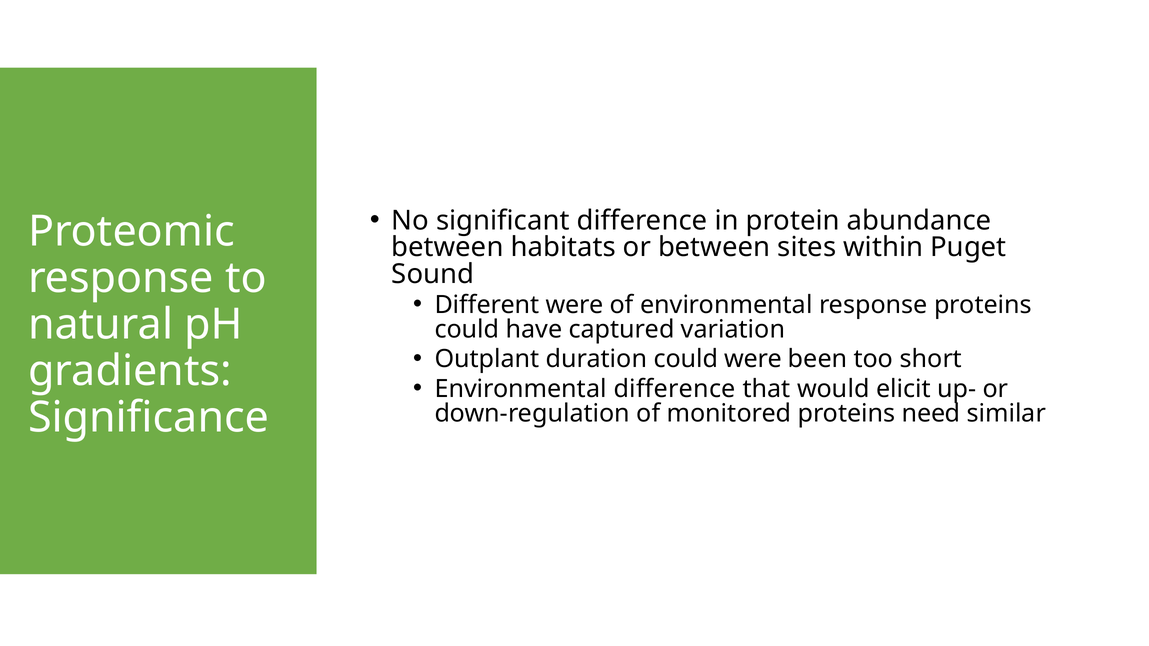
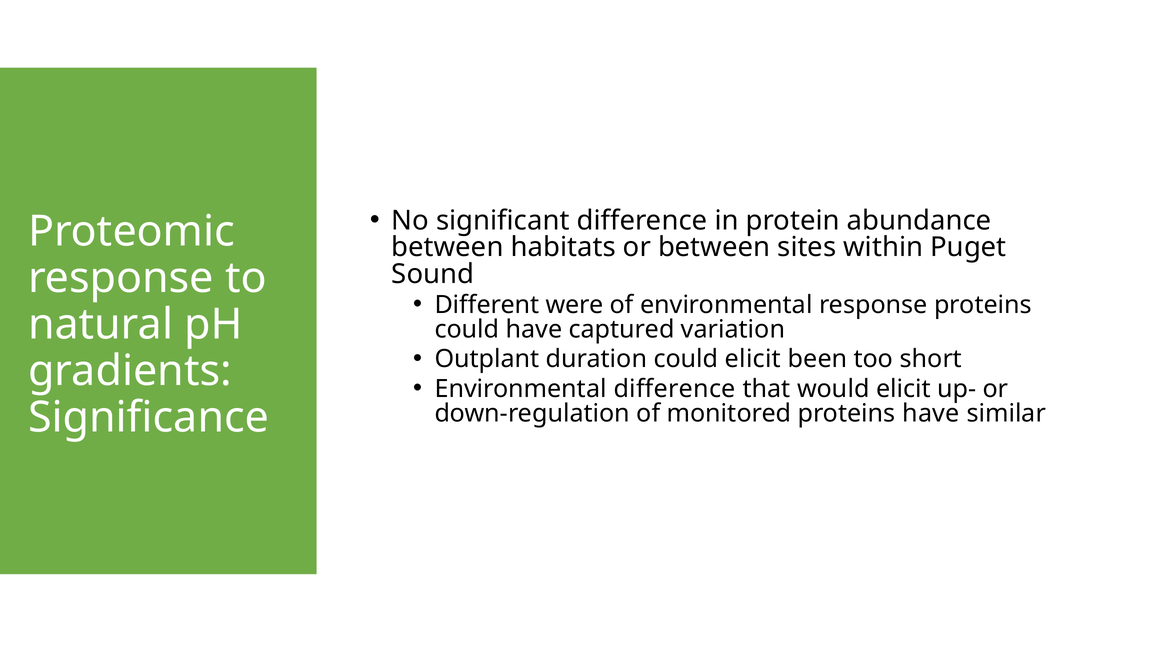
could were: were -> elicit
proteins need: need -> have
